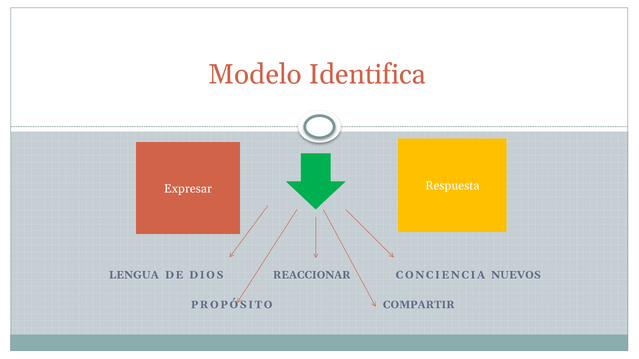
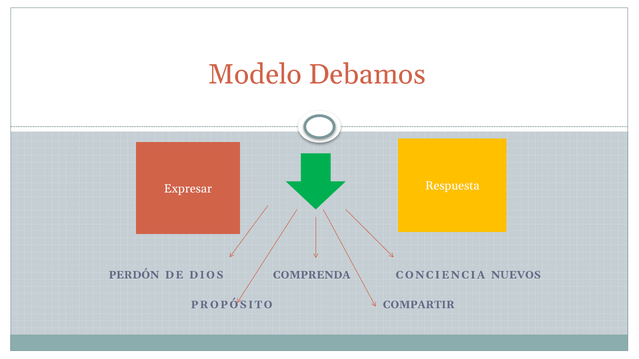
Identifica: Identifica -> Debamos
LENGUA: LENGUA -> PERDÓN
REACCIONAR: REACCIONAR -> COMPRENDA
